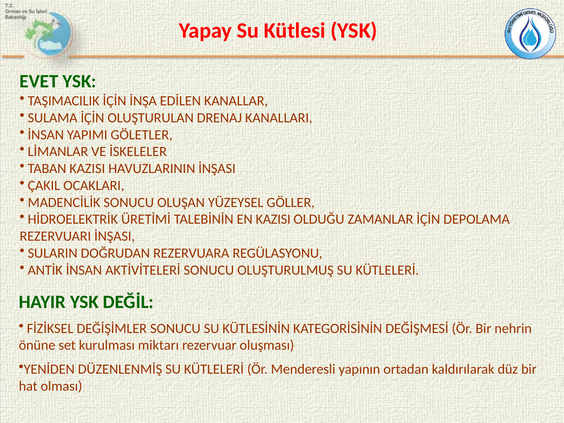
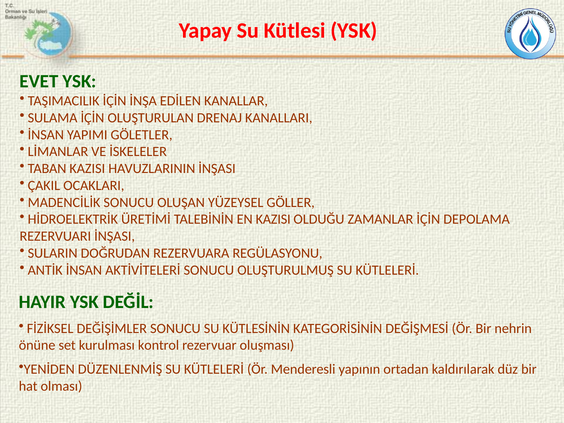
miktarı: miktarı -> kontrol
